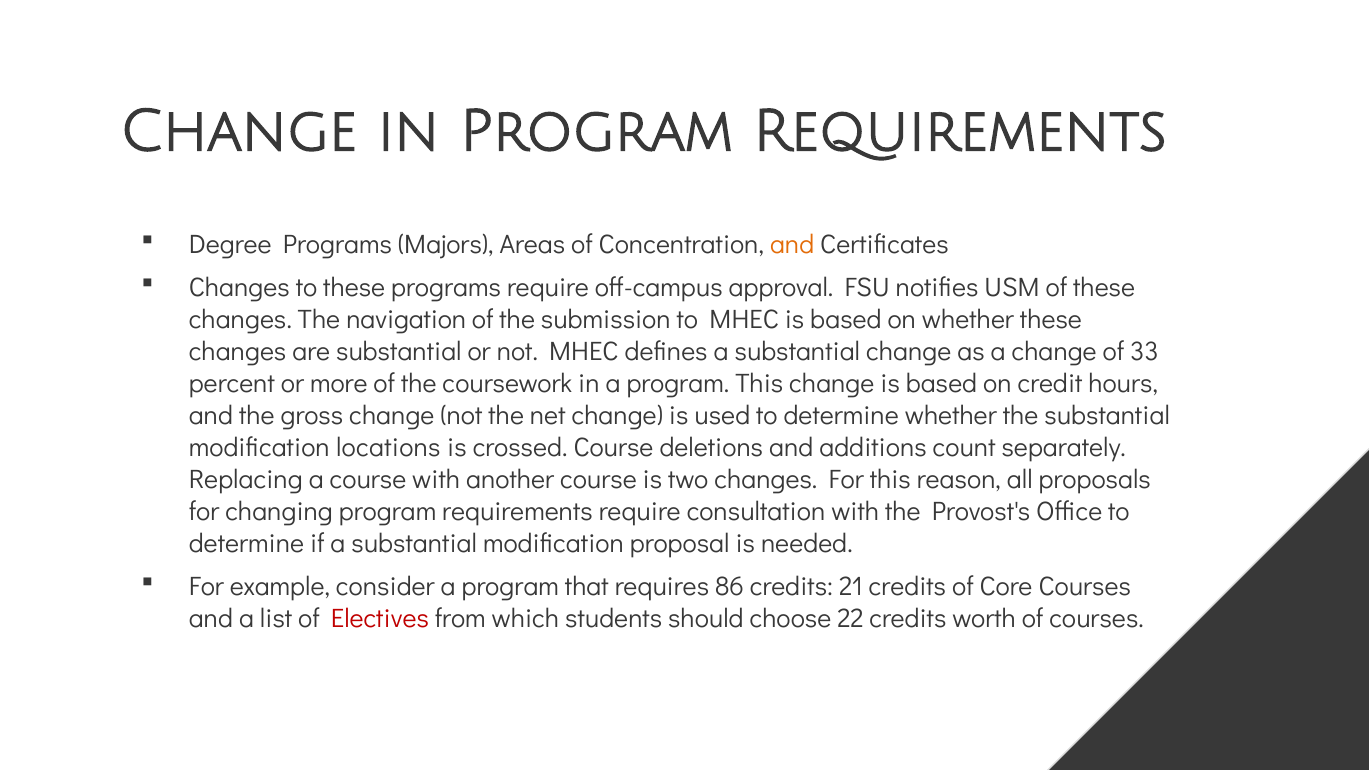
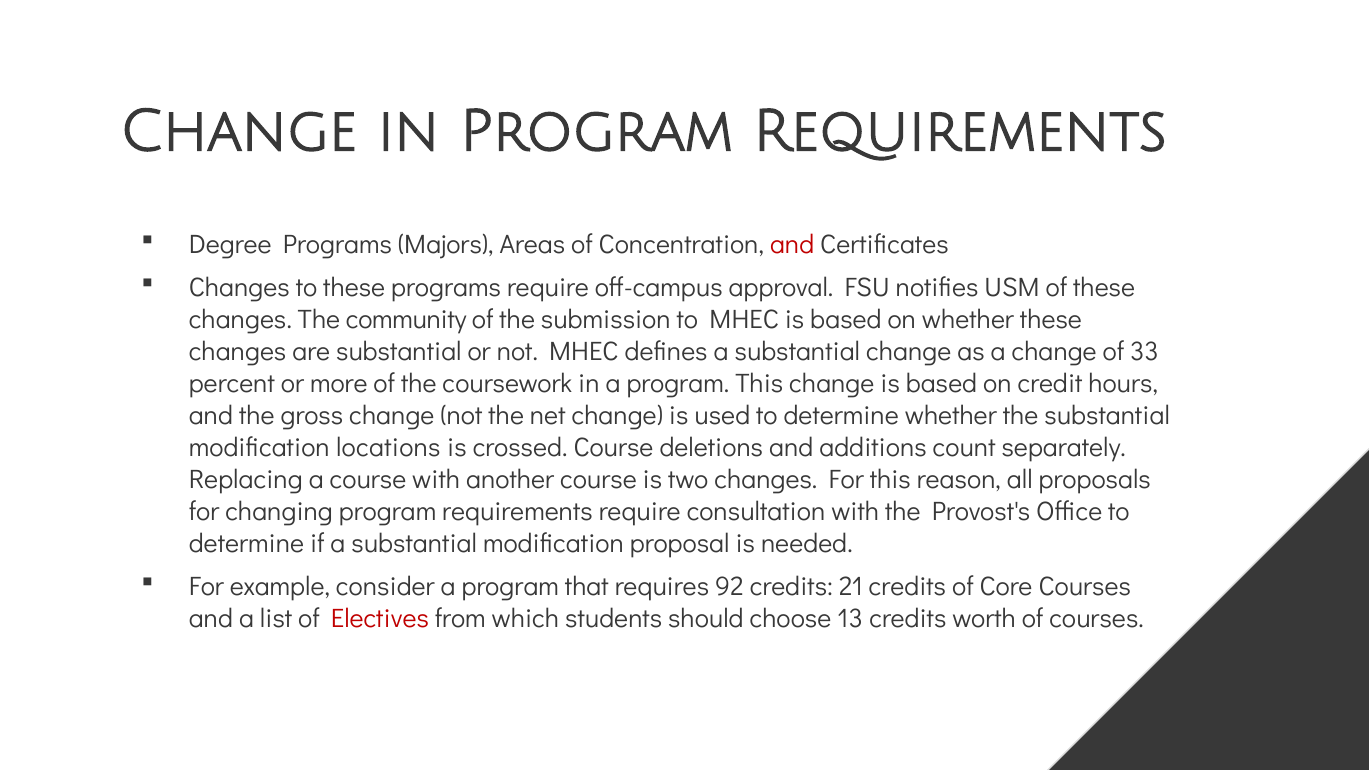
and at (792, 245) colour: orange -> red
navigation: navigation -> community
86: 86 -> 92
22: 22 -> 13
